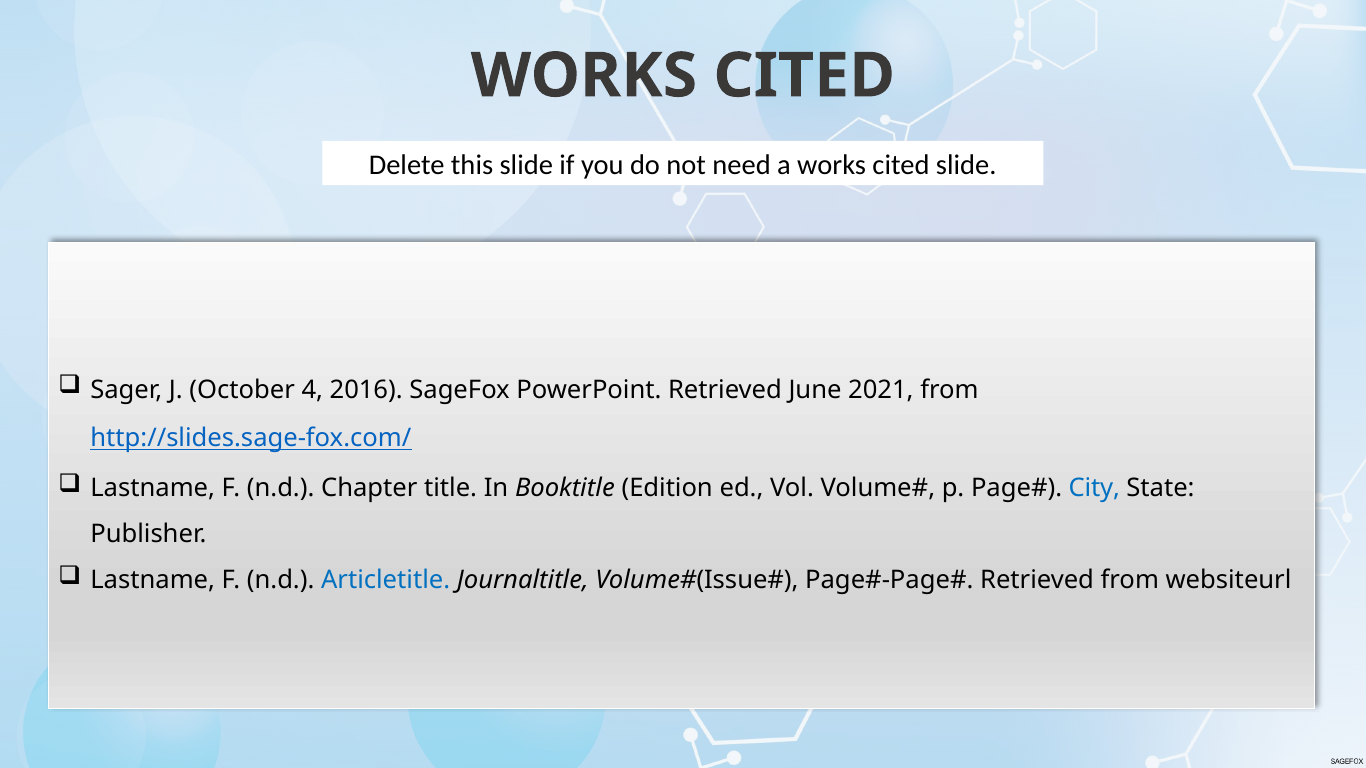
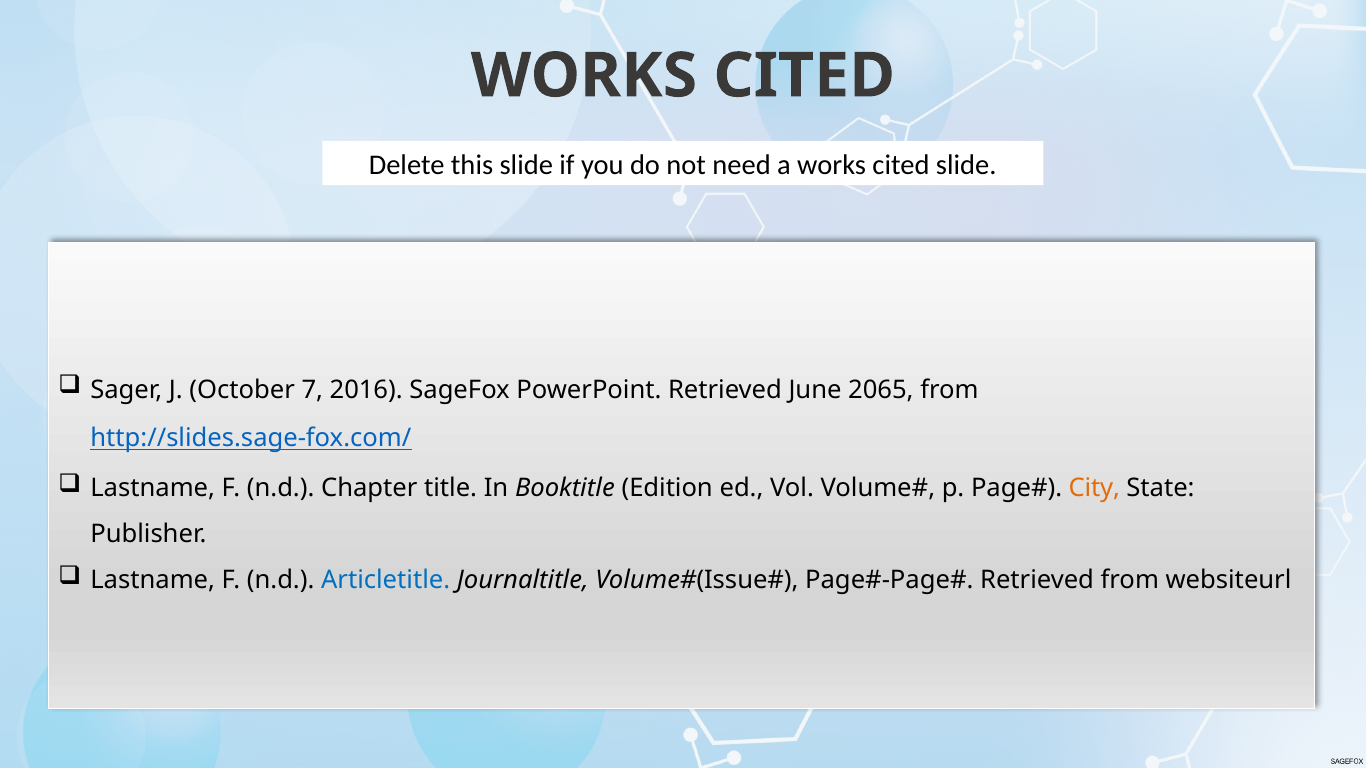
4: 4 -> 7
2021: 2021 -> 2065
City colour: blue -> orange
